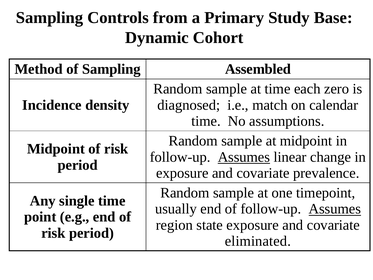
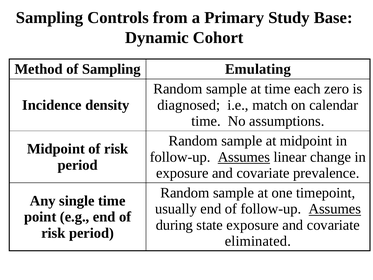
Assembled: Assembled -> Emulating
region: region -> during
